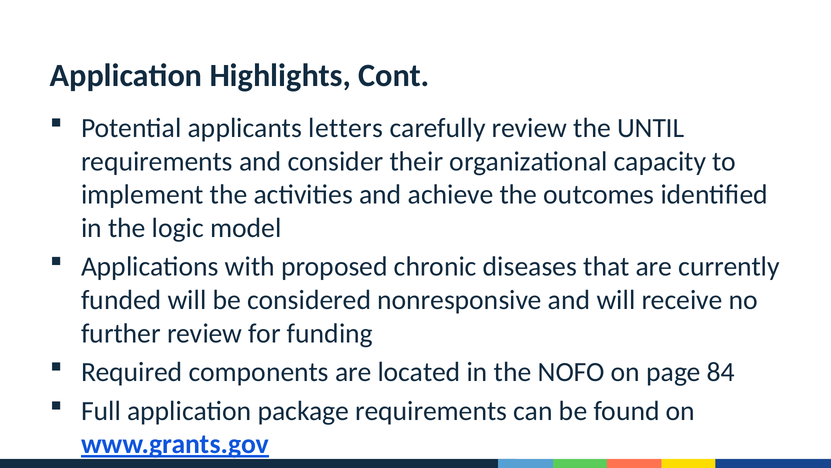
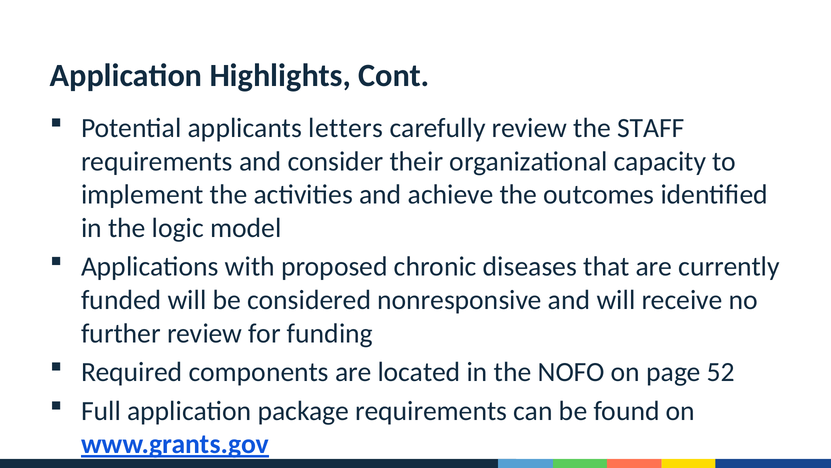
UNTIL: UNTIL -> STAFF
84: 84 -> 52
